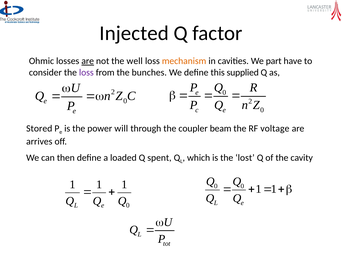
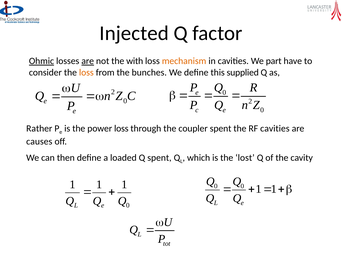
Ohmic underline: none -> present
well: well -> with
loss at (86, 72) colour: purple -> orange
Stored: Stored -> Rather
power will: will -> loss
coupler beam: beam -> spent
RF voltage: voltage -> cavities
arrives: arrives -> causes
